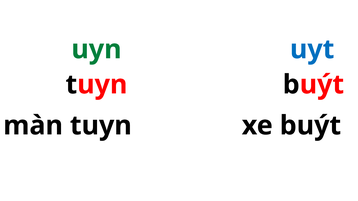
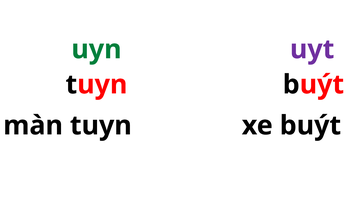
uyt colour: blue -> purple
